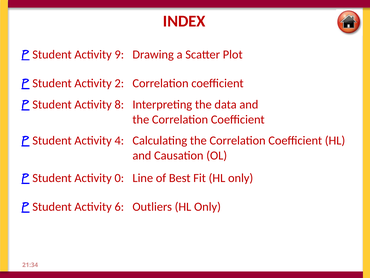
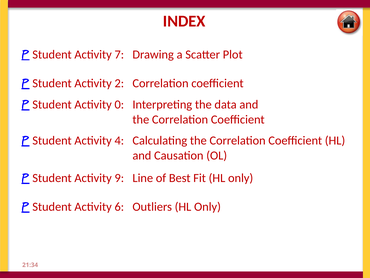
9: 9 -> 7
8: 8 -> 0
0: 0 -> 9
